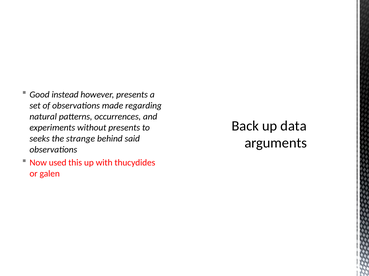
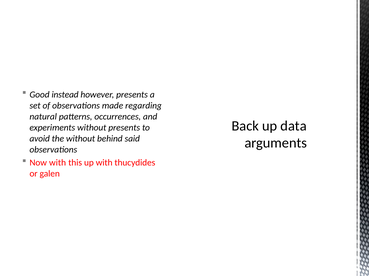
seeks: seeks -> avoid
the strange: strange -> without
Now used: used -> with
